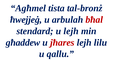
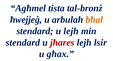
bħal colour: red -> orange
għaddew at (23, 42): għaddew -> stendard
lilu: lilu -> lsir
qallu: qallu -> għax
